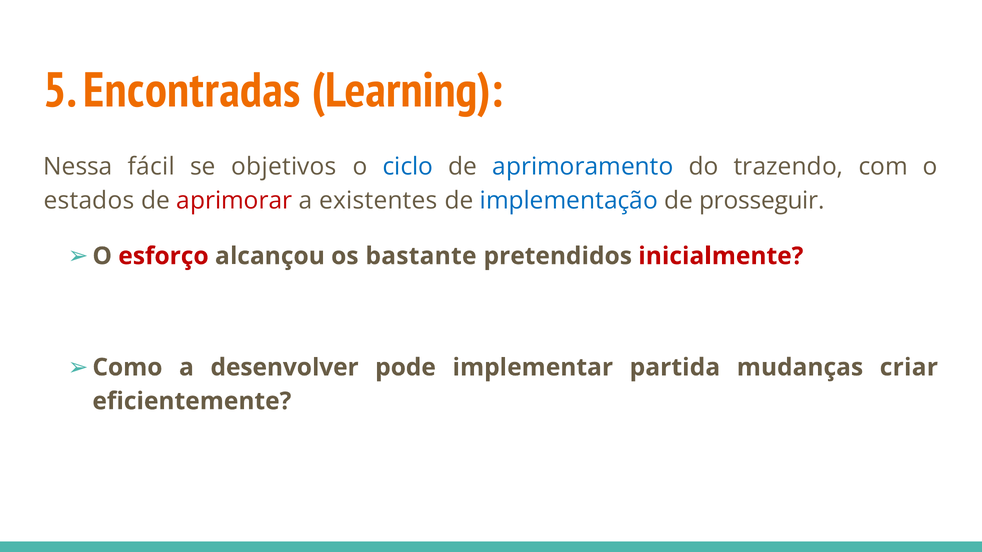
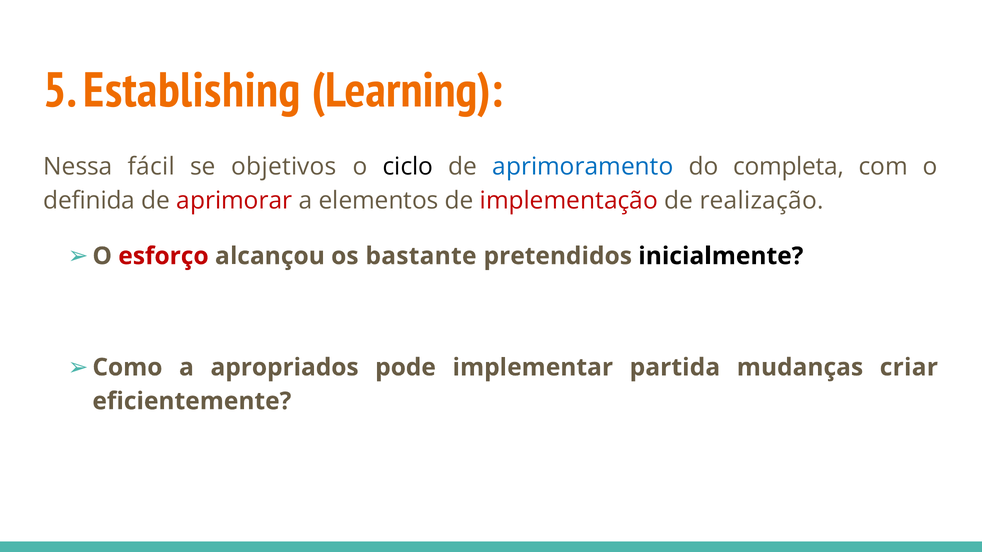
Encontradas: Encontradas -> Establishing
ciclo colour: blue -> black
trazendo: trazendo -> completa
estados: estados -> definida
existentes: existentes -> elementos
implementação colour: blue -> red
prosseguir: prosseguir -> realização
inicialmente colour: red -> black
desenvolver: desenvolver -> apropriados
